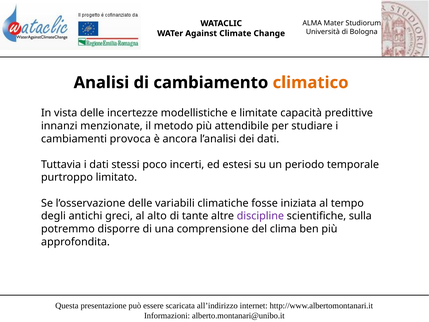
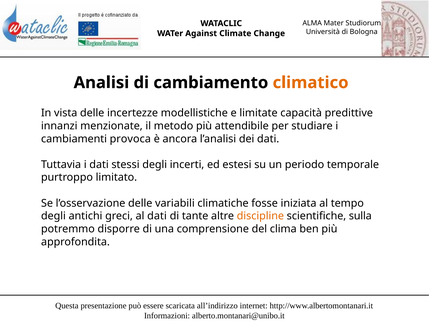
stessi poco: poco -> degli
al alto: alto -> dati
discipline colour: purple -> orange
